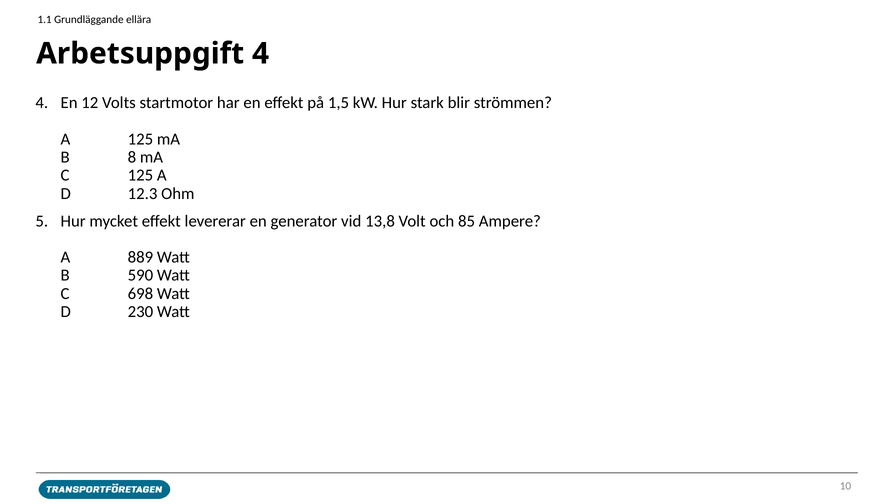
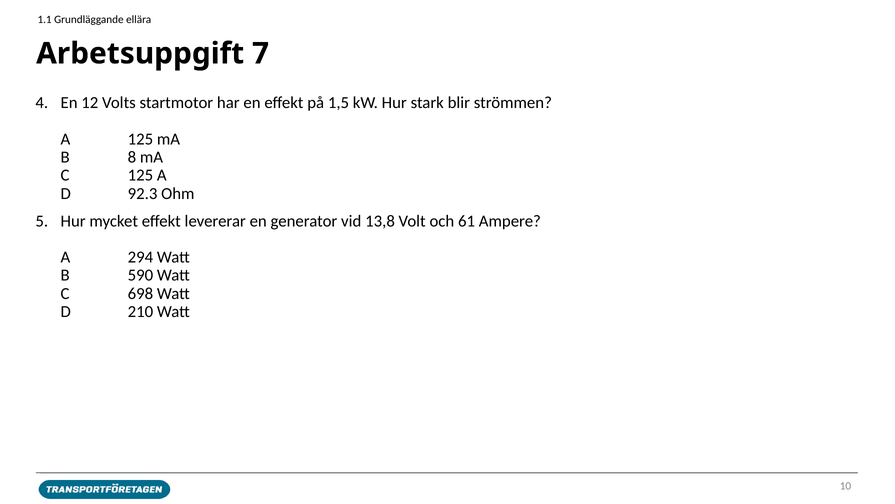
Arbetsuppgift 4: 4 -> 7
12.3: 12.3 -> 92.3
85: 85 -> 61
889: 889 -> 294
230: 230 -> 210
